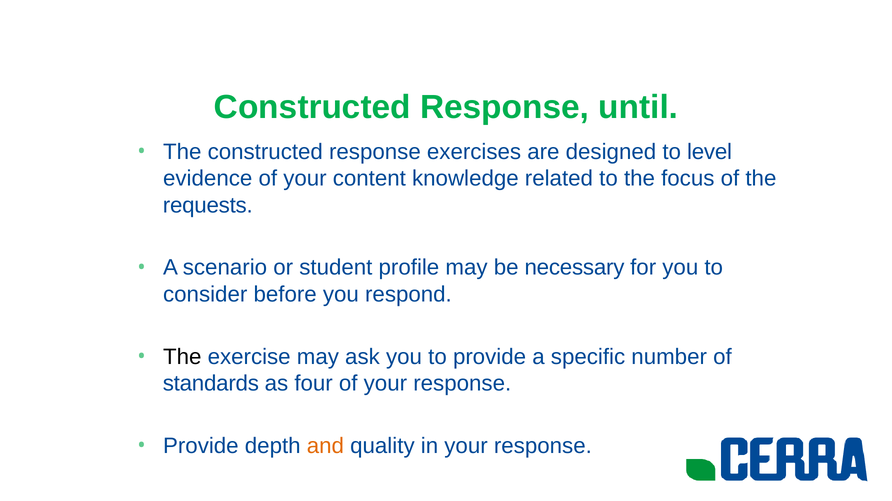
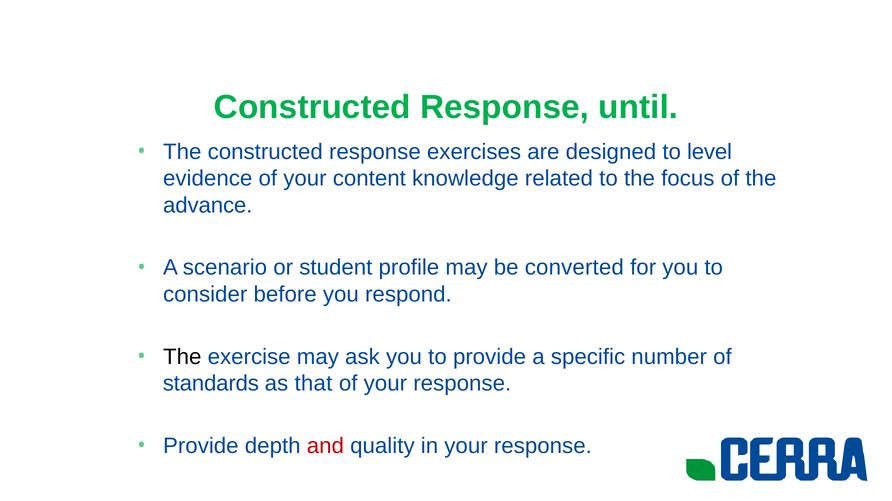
requests: requests -> advance
necessary: necessary -> converted
four: four -> that
and colour: orange -> red
